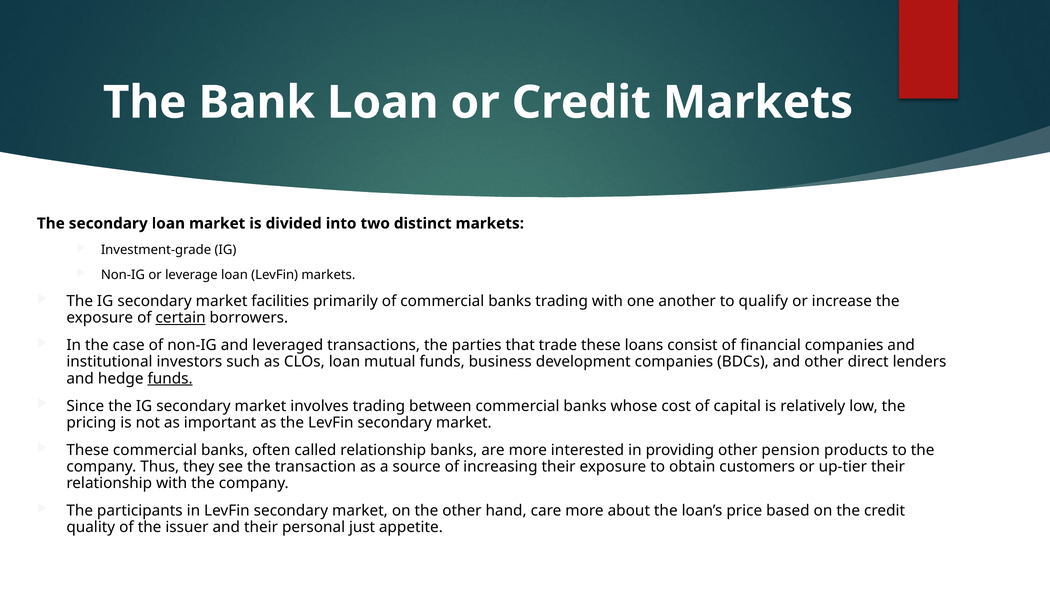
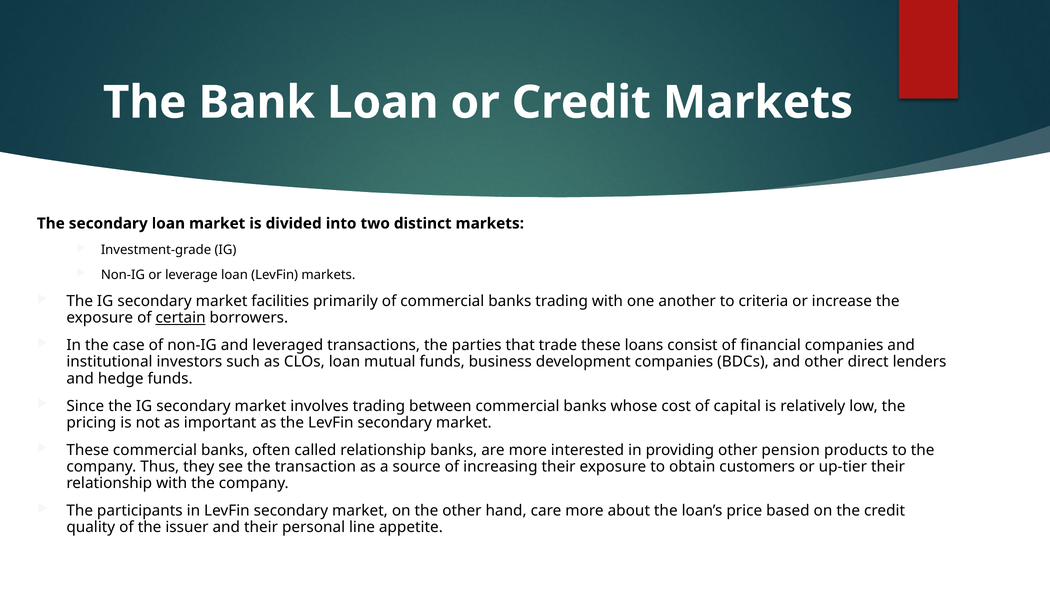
qualify: qualify -> criteria
funds at (170, 378) underline: present -> none
just: just -> line
